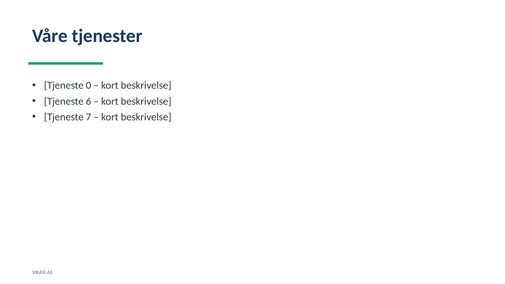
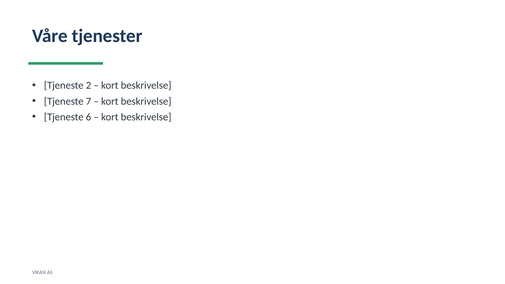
0: 0 -> 2
6: 6 -> 7
7: 7 -> 6
